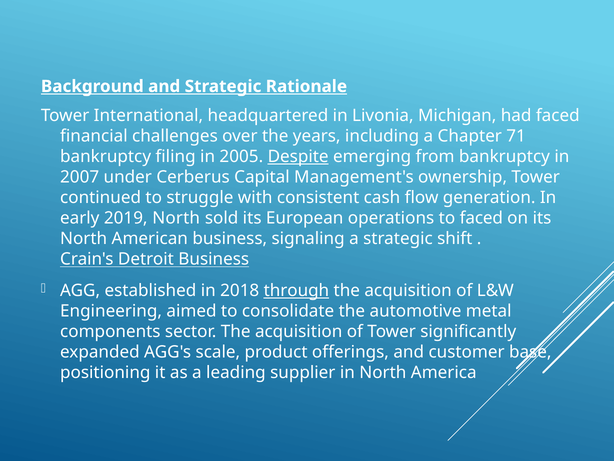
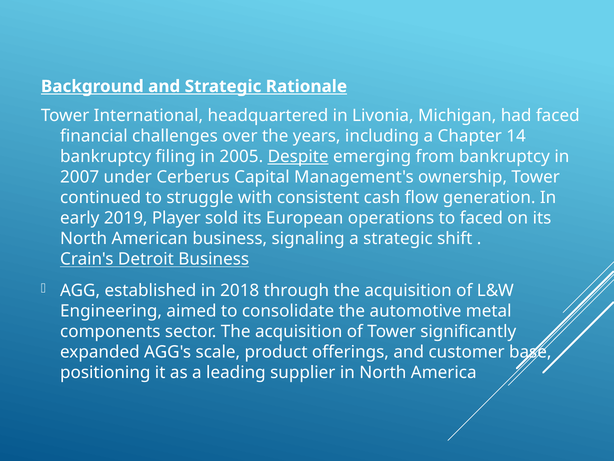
71: 71 -> 14
2019 North: North -> Player
through underline: present -> none
